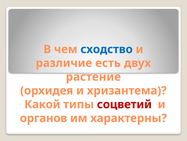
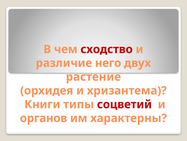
сходство colour: blue -> red
есть: есть -> него
Какой: Какой -> Книги
